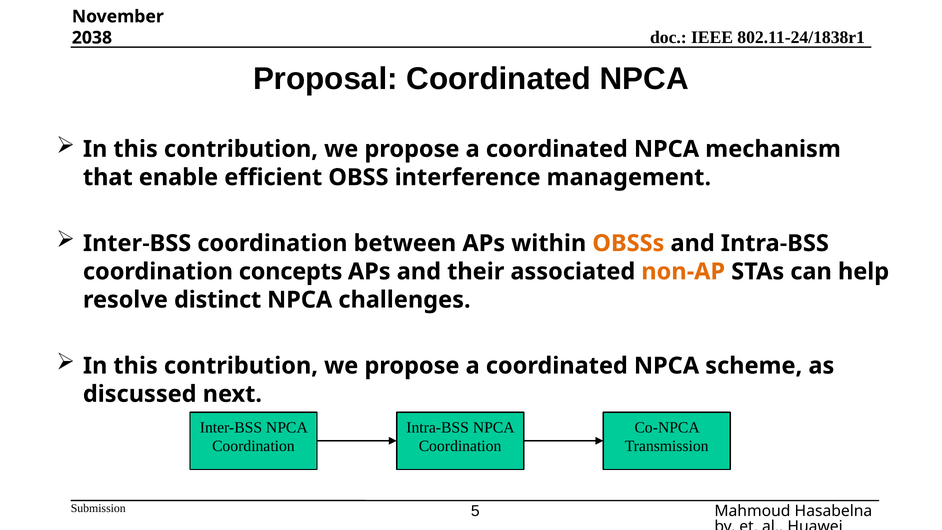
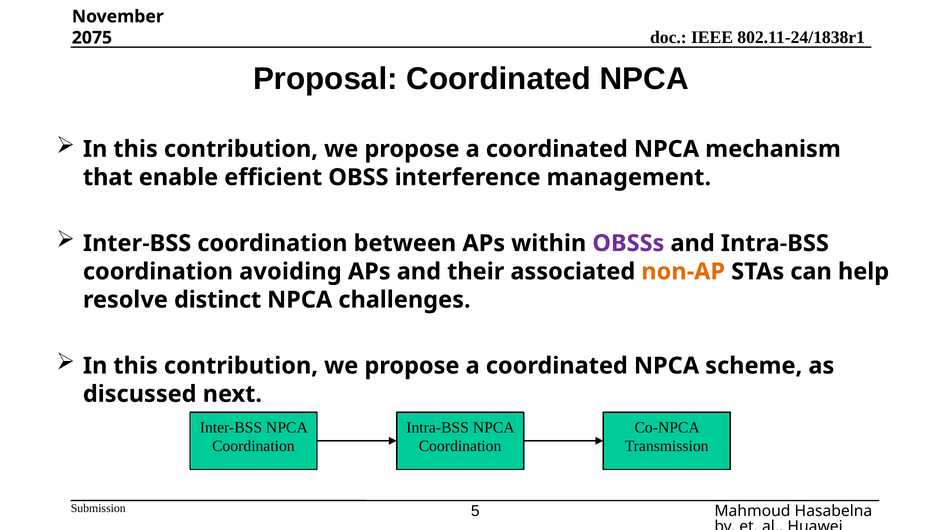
2038: 2038 -> 2075
OBSSs colour: orange -> purple
concepts: concepts -> avoiding
